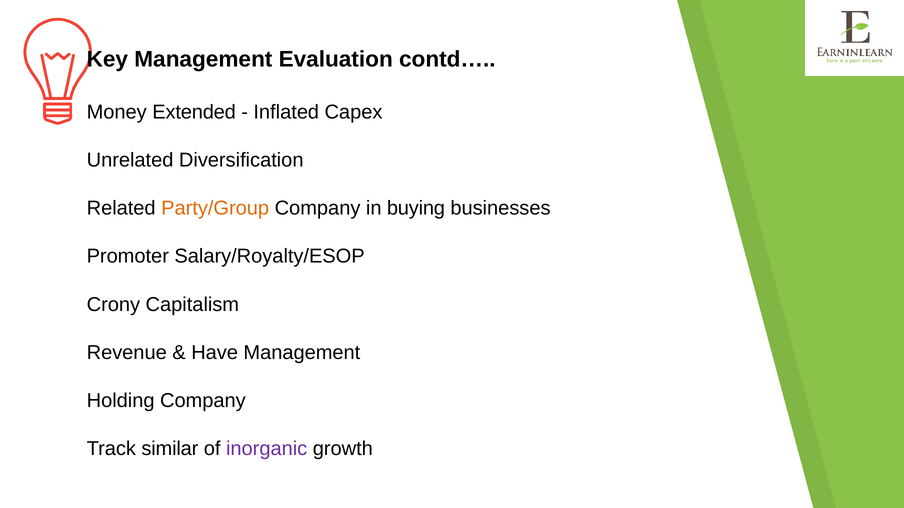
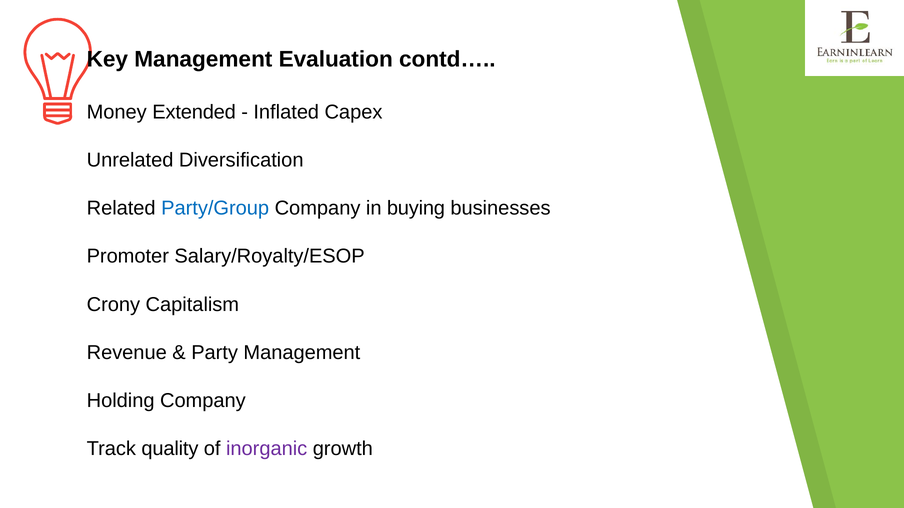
Party/Group colour: orange -> blue
Have: Have -> Party
similar: similar -> quality
